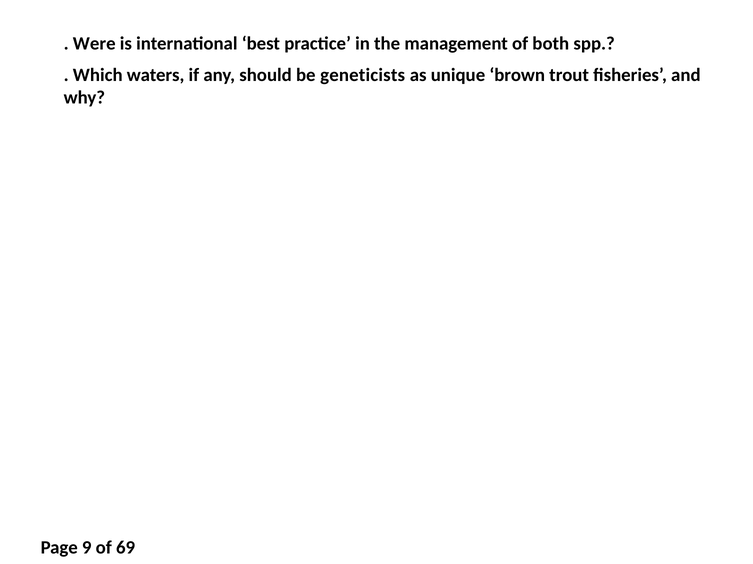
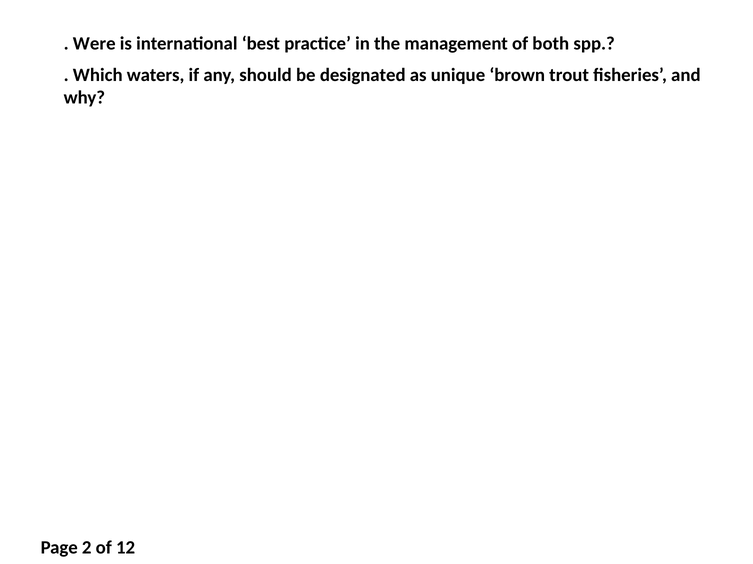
geneticists: geneticists -> designated
9: 9 -> 2
69: 69 -> 12
